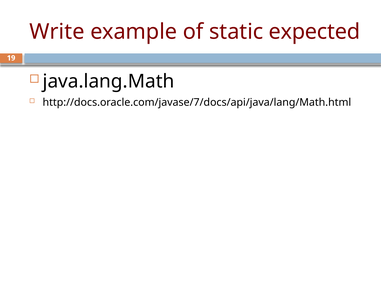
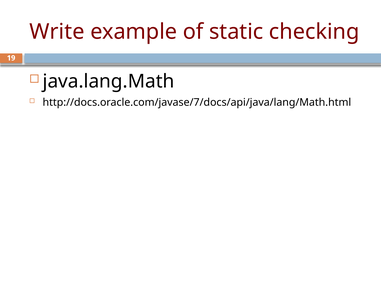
expected: expected -> checking
